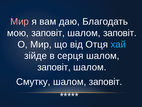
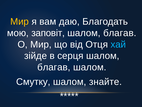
Мир at (20, 21) colour: pink -> yellow
заповіт at (120, 33): заповіт -> благав
заповіт at (54, 67): заповіт -> благав
заповіт at (106, 81): заповіт -> знайте
